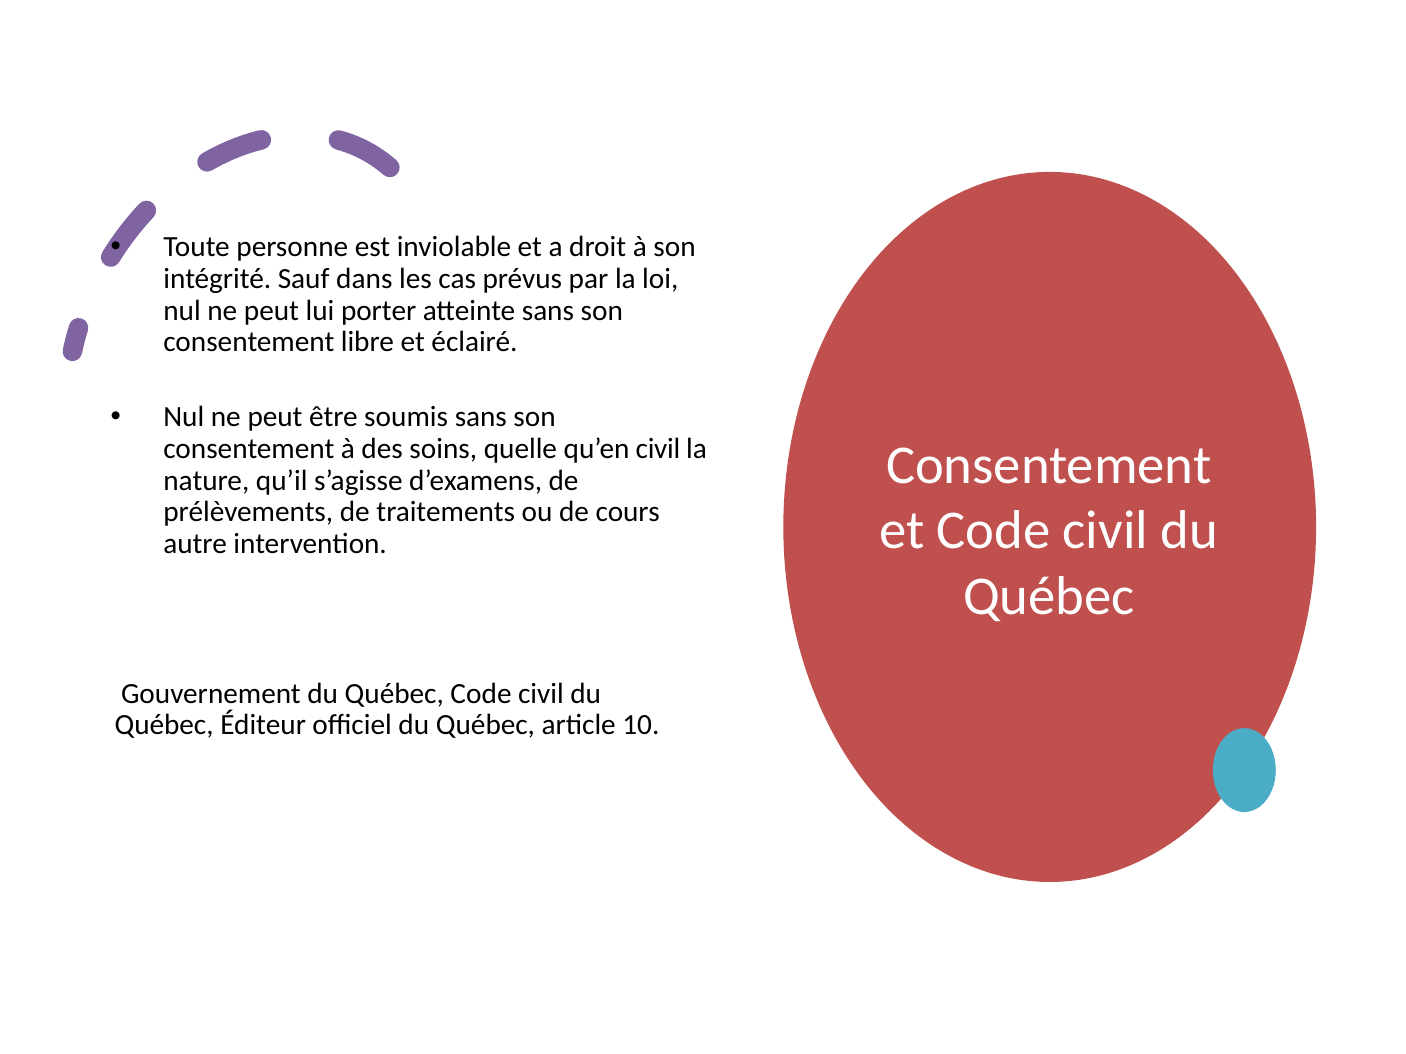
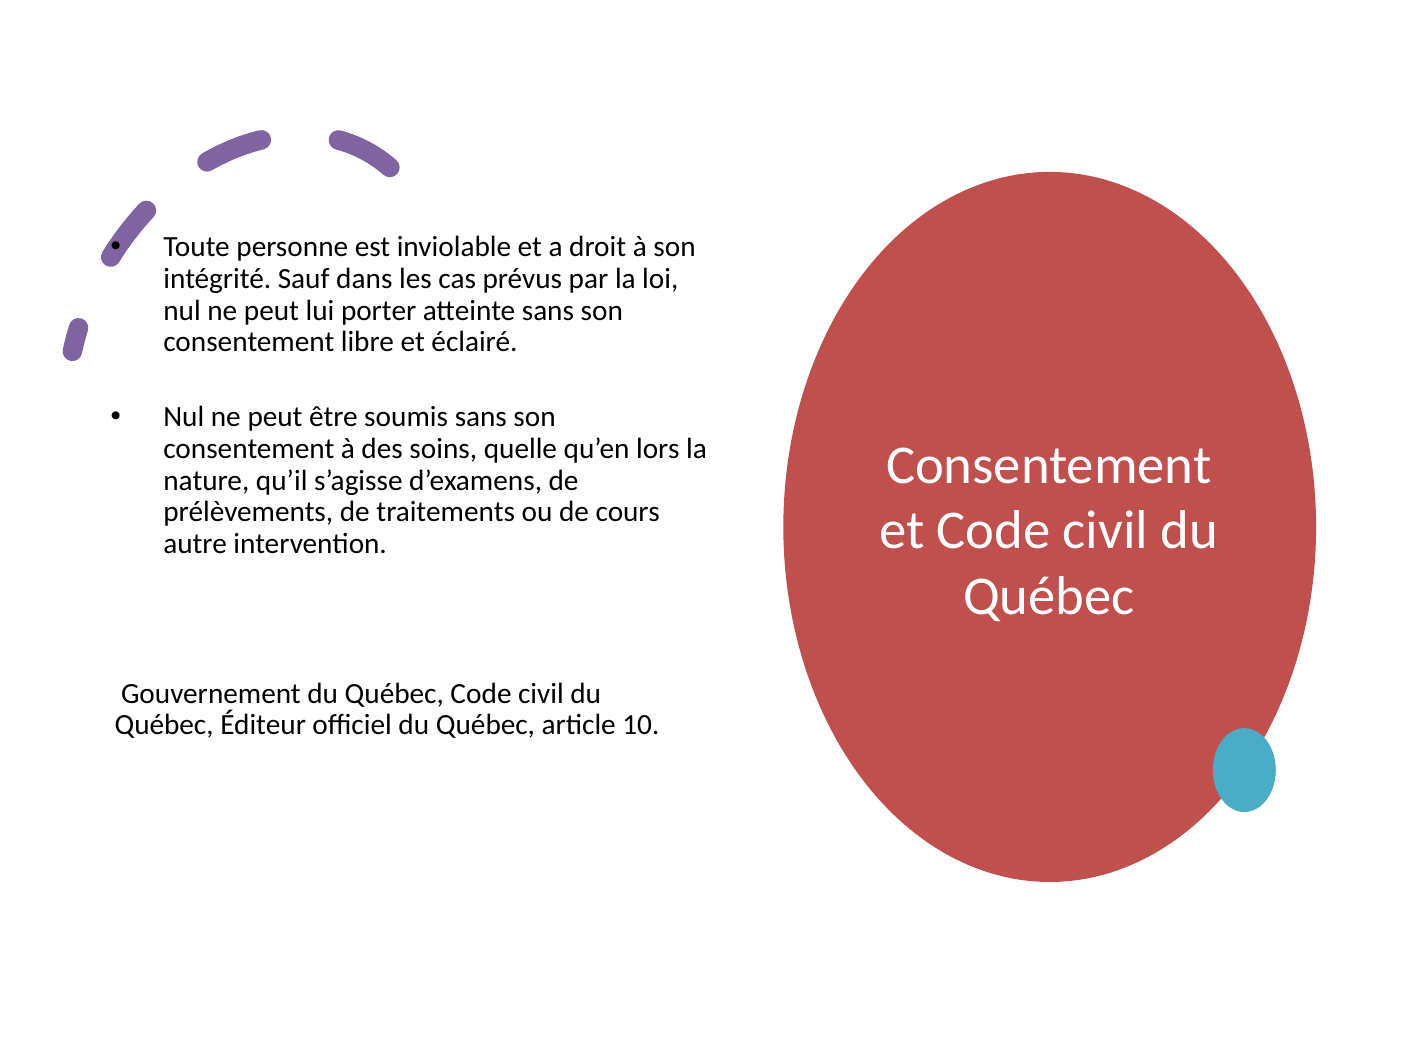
qu’en civil: civil -> lors
